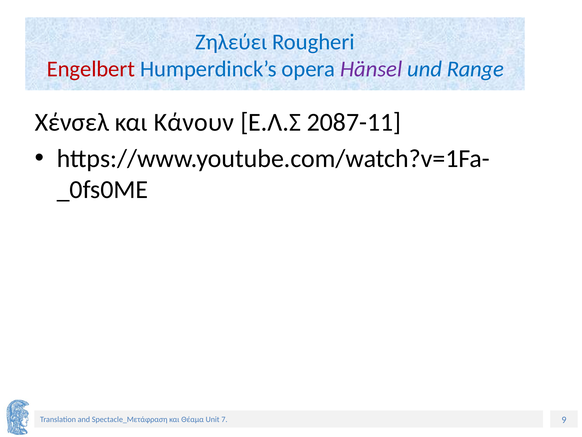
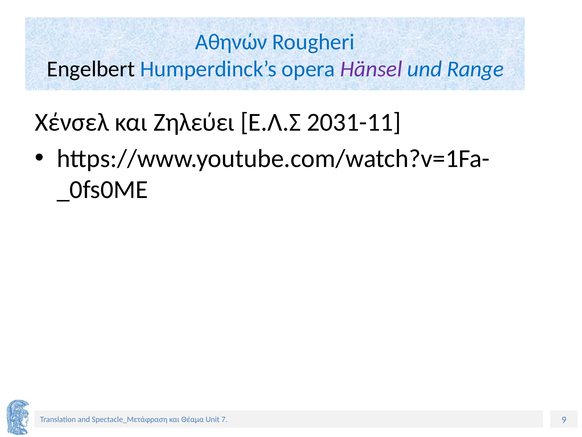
Ζηλεύει: Ζηλεύει -> Αθηνών
Engelbert colour: red -> black
Κάνουν: Κάνουν -> Ζηλεύει
2087-11: 2087-11 -> 2031-11
